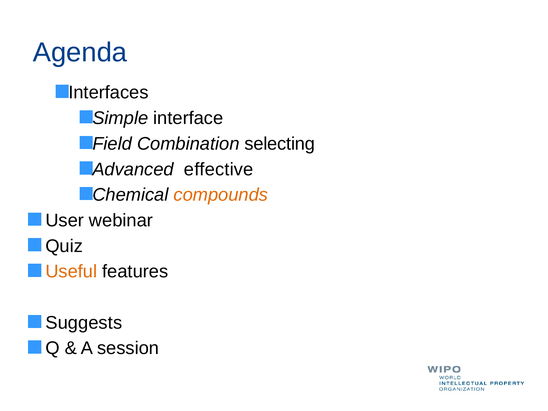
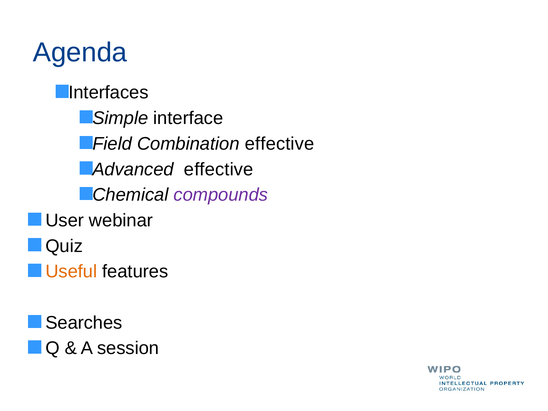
Combination selecting: selecting -> effective
compounds colour: orange -> purple
Suggests: Suggests -> Searches
